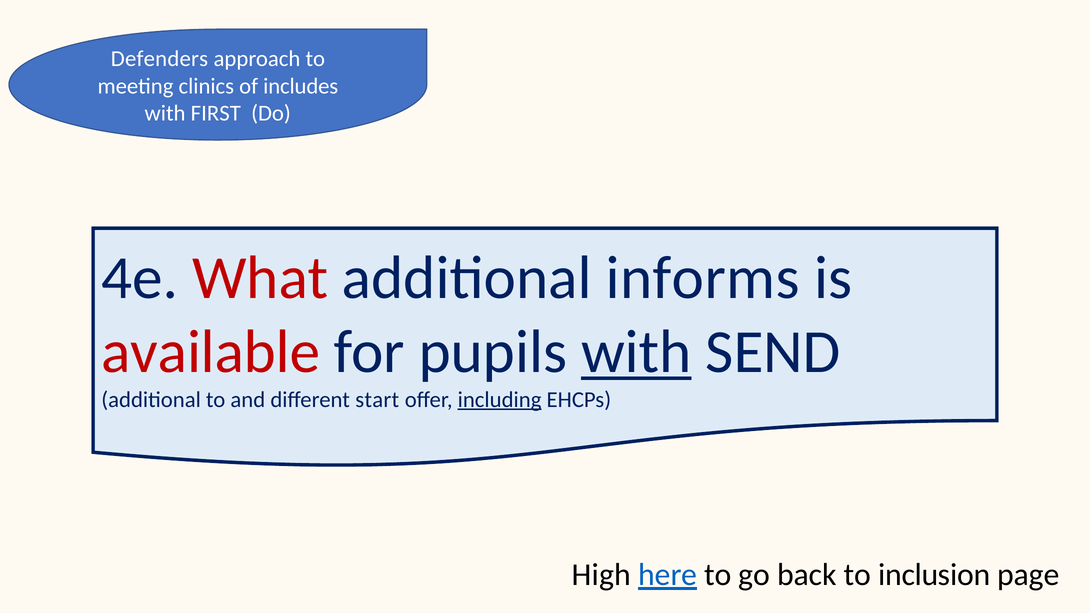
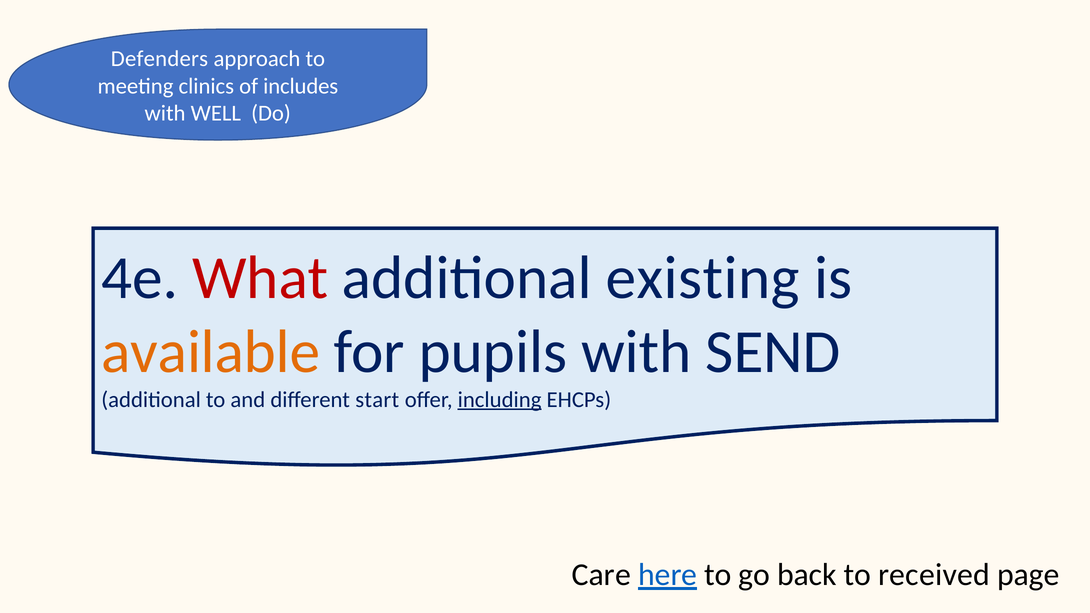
FIRST: FIRST -> WELL
informs: informs -> existing
available colour: red -> orange
with at (636, 352) underline: present -> none
High: High -> Care
inclusion: inclusion -> received
